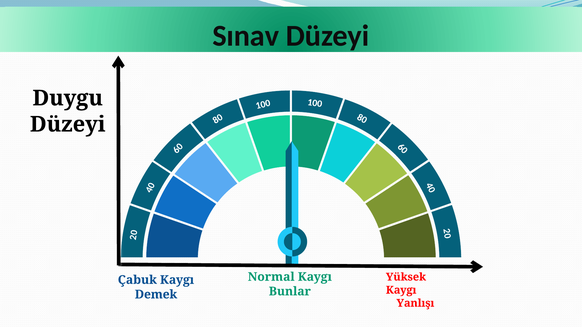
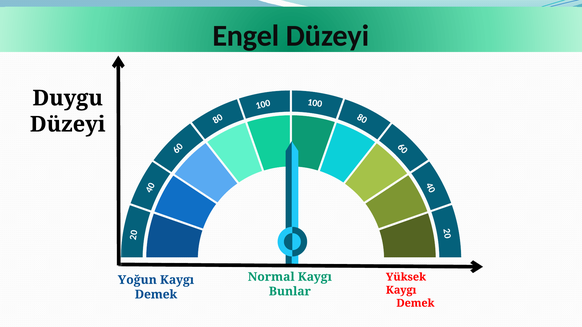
Sınav: Sınav -> Engel
Çabuk: Çabuk -> Yoğun
Yanlışı at (415, 303): Yanlışı -> Demek
